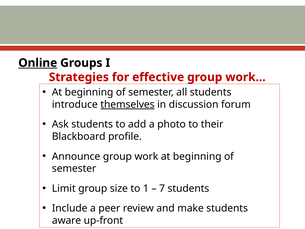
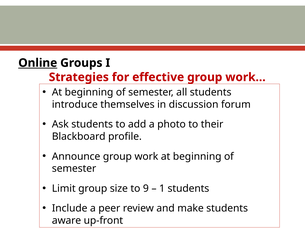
themselves underline: present -> none
1: 1 -> 9
7: 7 -> 1
